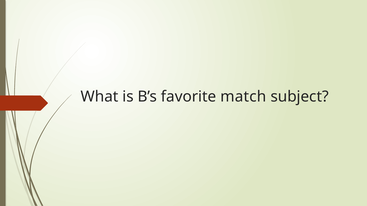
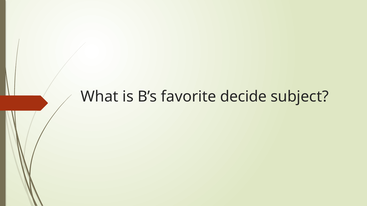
match: match -> decide
